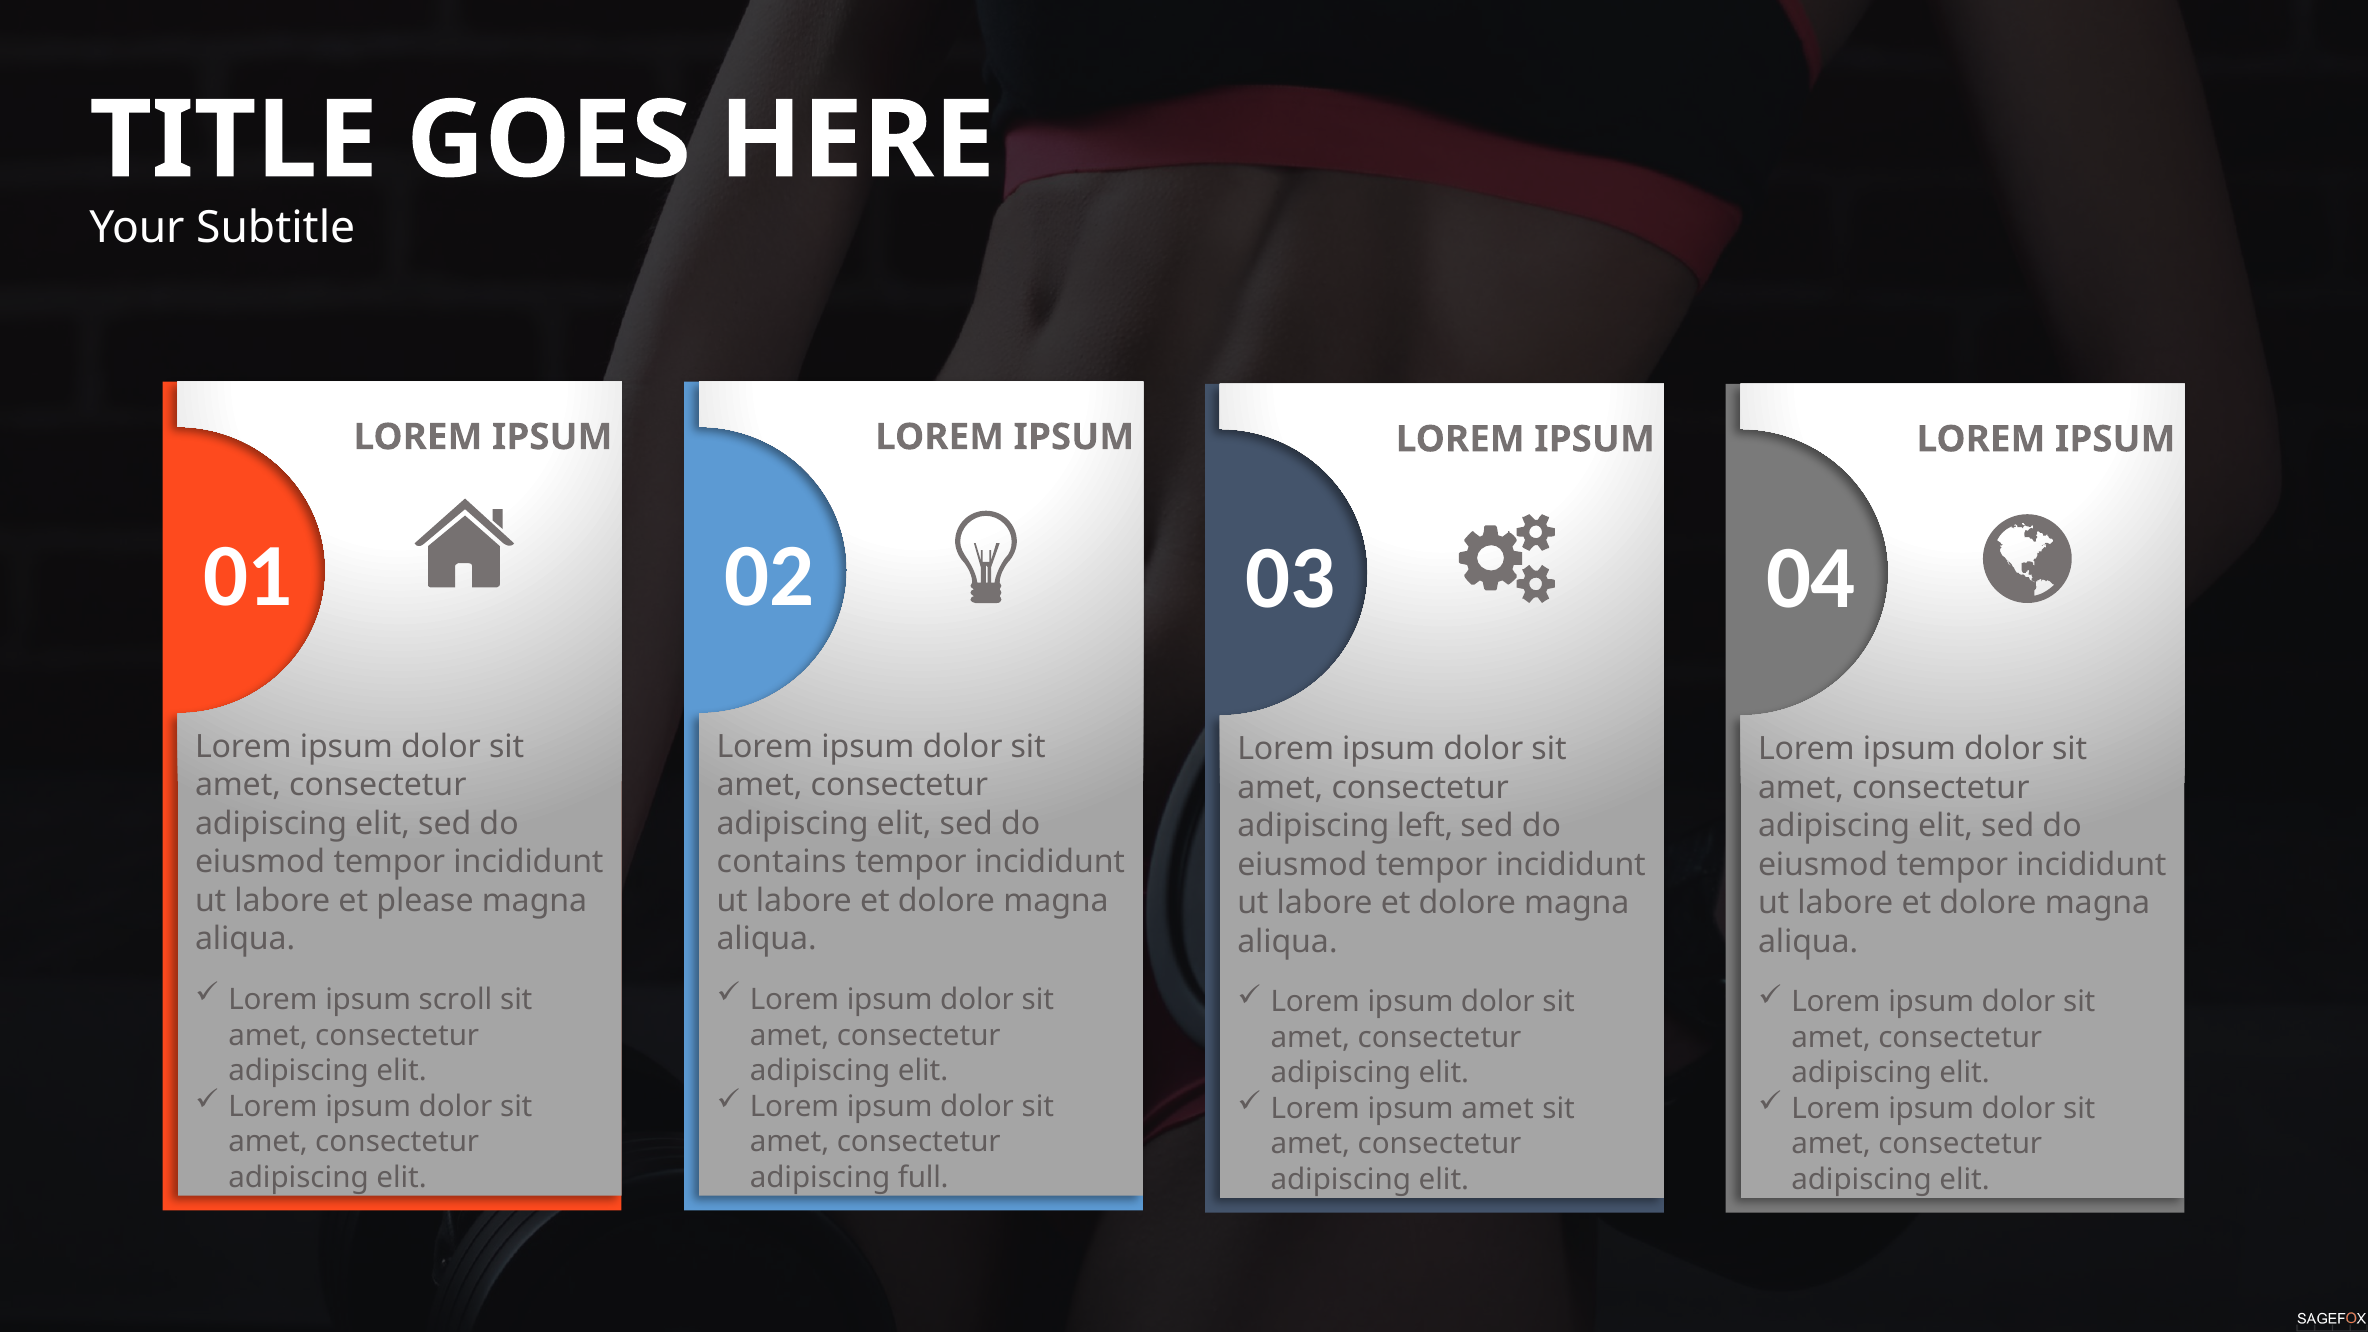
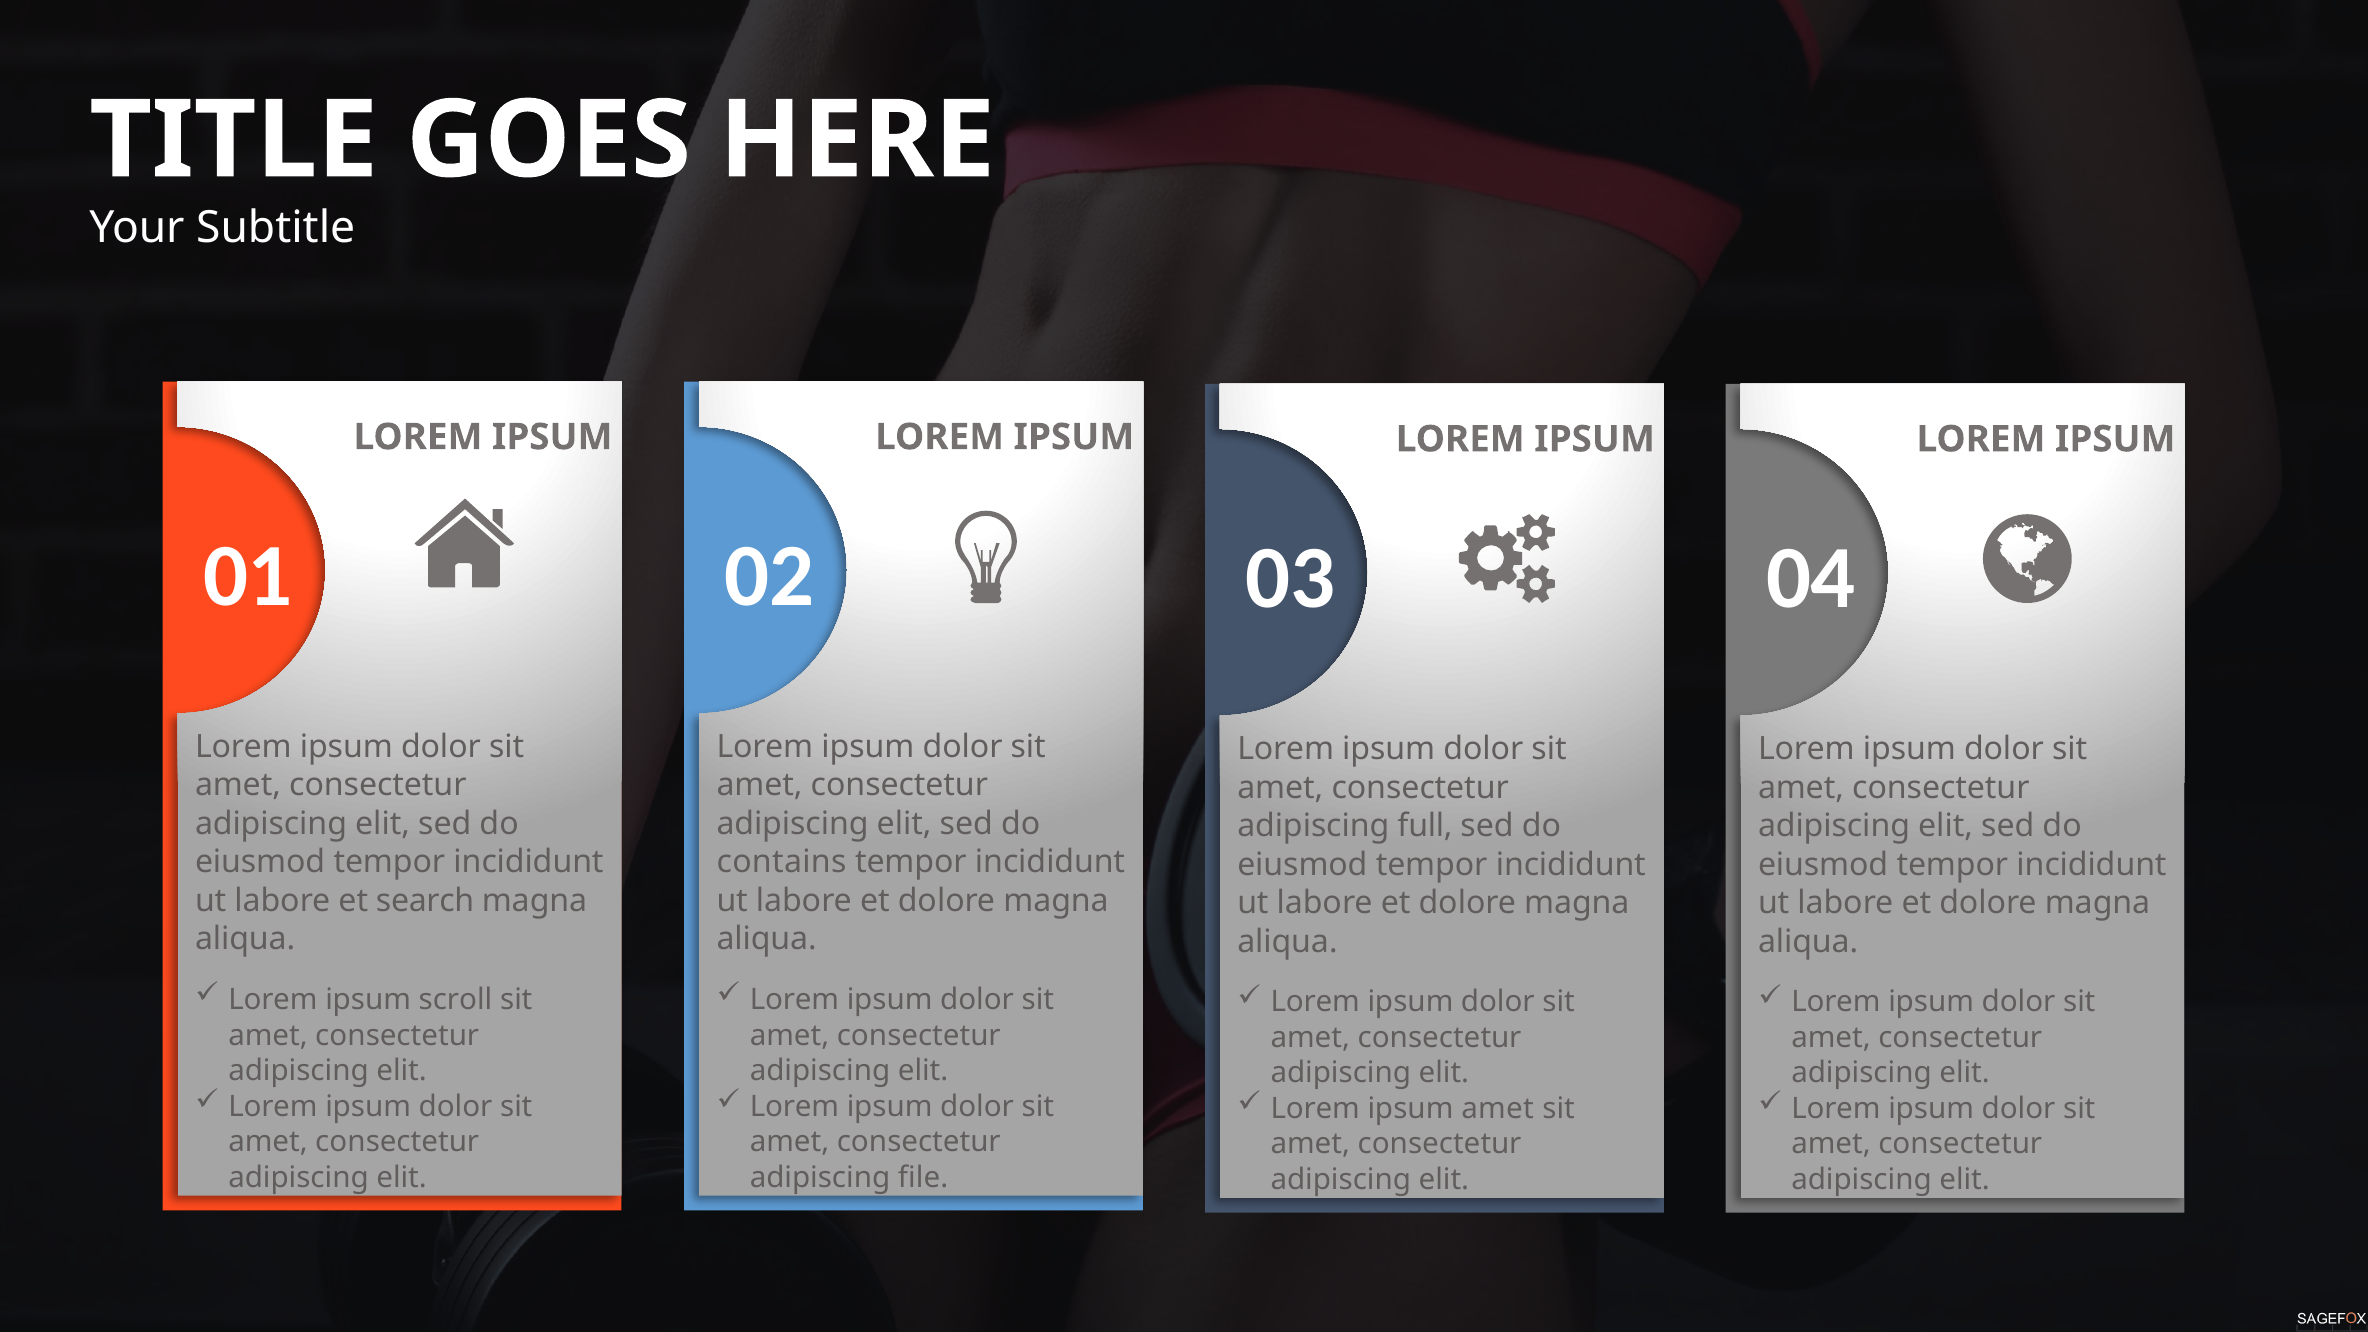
left: left -> full
please: please -> search
full: full -> file
